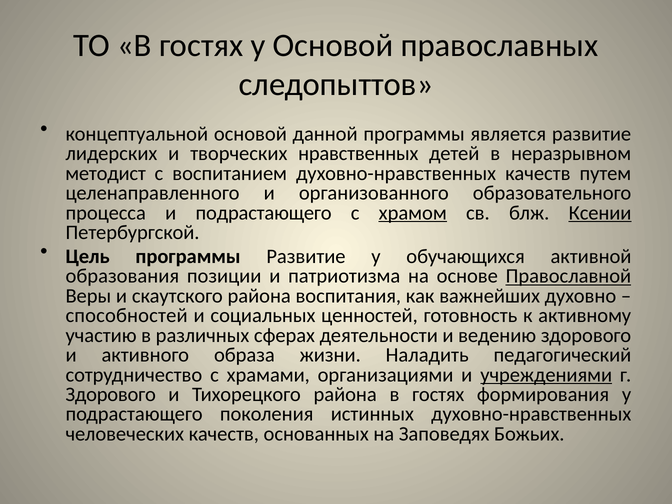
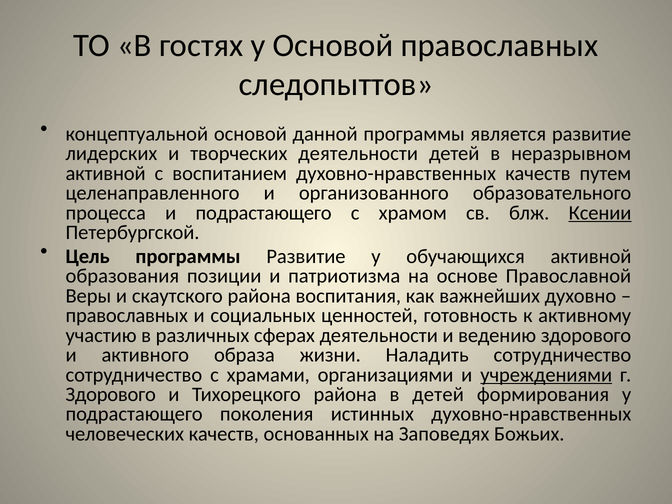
творческих нравственных: нравственных -> деятельности
методист at (106, 173): методист -> активной
храмом underline: present -> none
Православной underline: present -> none
способностей at (127, 316): способностей -> православных
Наладить педагогический: педагогический -> сотрудничество
района в гостях: гостях -> детей
